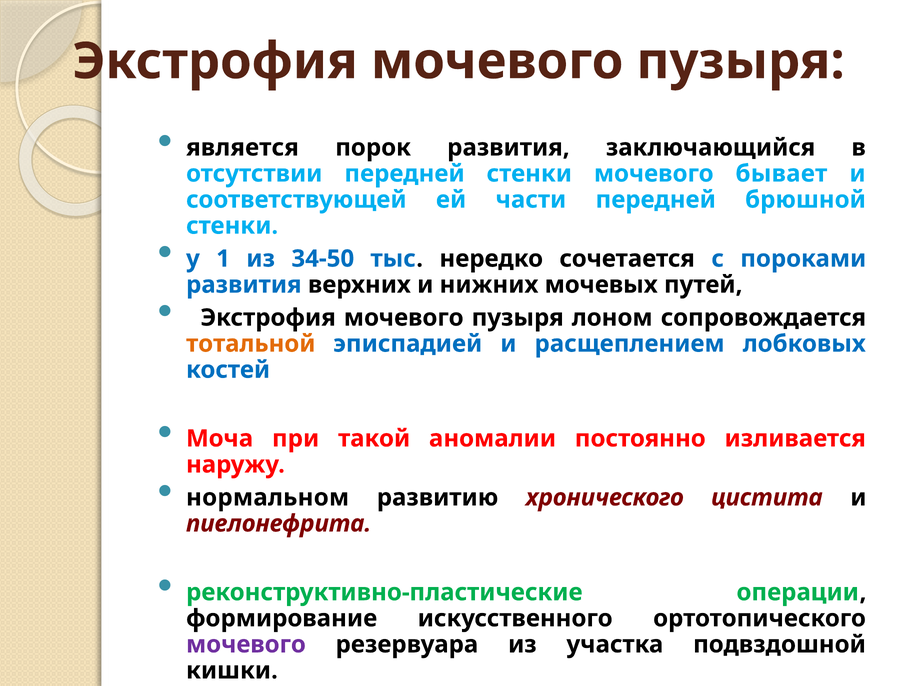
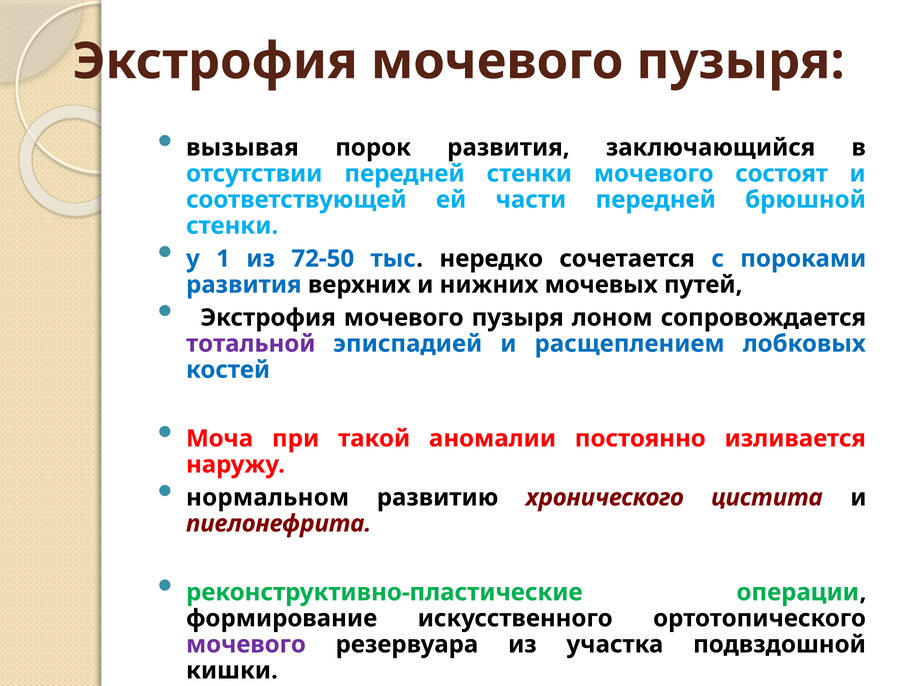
является: является -> вызывая
бывает: бывает -> состоят
34-50: 34-50 -> 72-50
тотальной colour: orange -> purple
